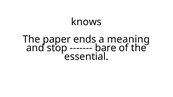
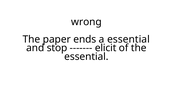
knows: knows -> wrong
a meaning: meaning -> essential
bare: bare -> elicit
